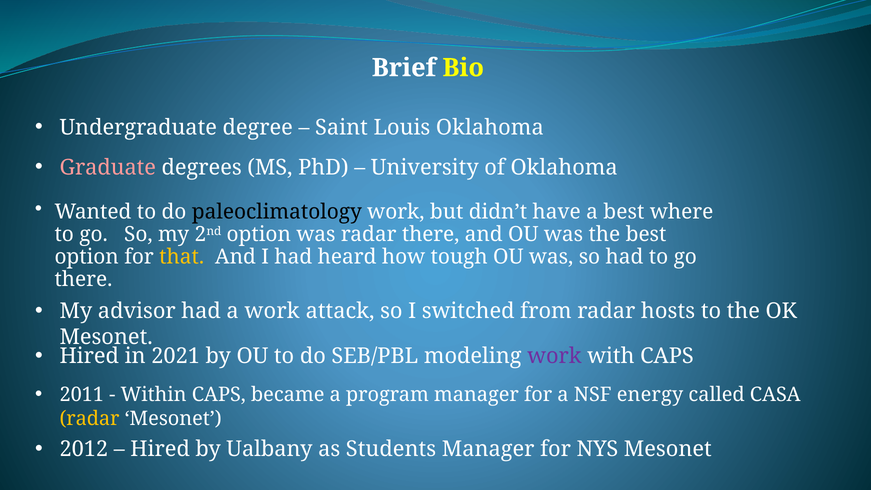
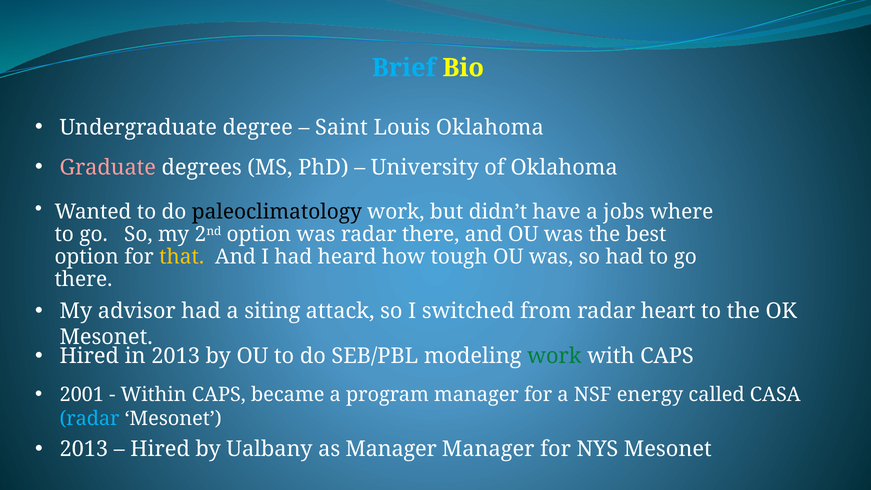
Brief colour: white -> light blue
a best: best -> jobs
a work: work -> siting
hosts: hosts -> heart
in 2021: 2021 -> 2013
work at (554, 356) colour: purple -> green
2011: 2011 -> 2001
radar at (90, 418) colour: yellow -> light blue
2012 at (84, 449): 2012 -> 2013
as Students: Students -> Manager
